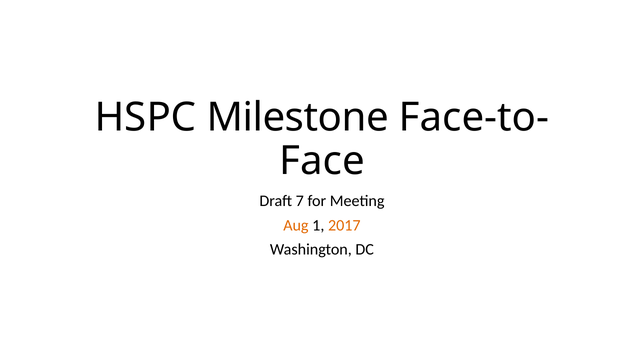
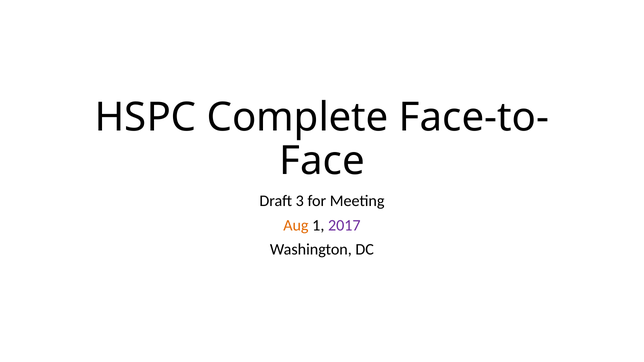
Milestone: Milestone -> Complete
7: 7 -> 3
2017 colour: orange -> purple
